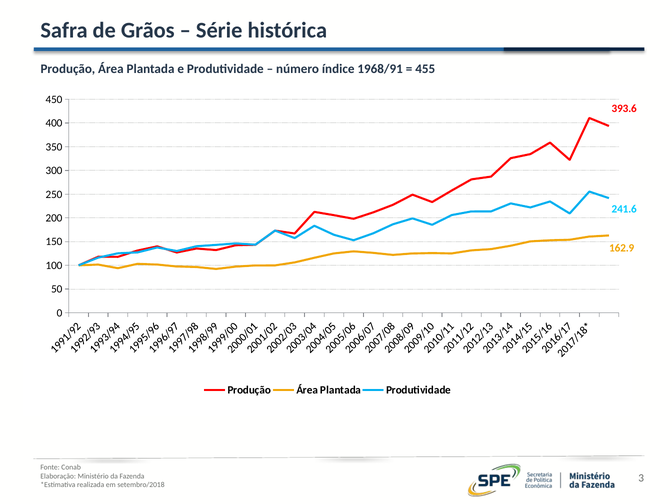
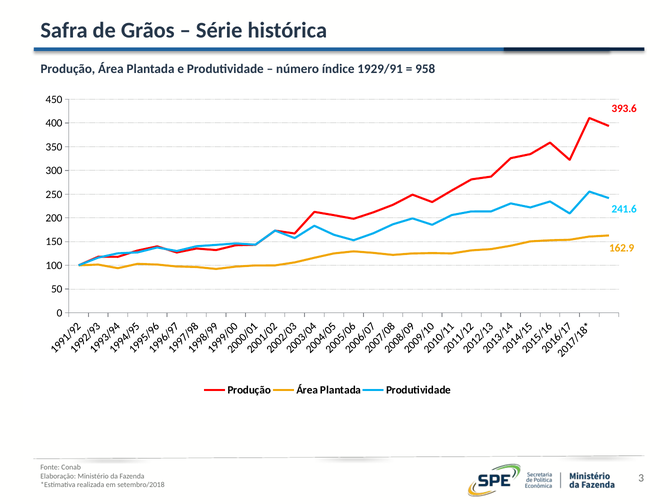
1968/91: 1968/91 -> 1929/91
455: 455 -> 958
